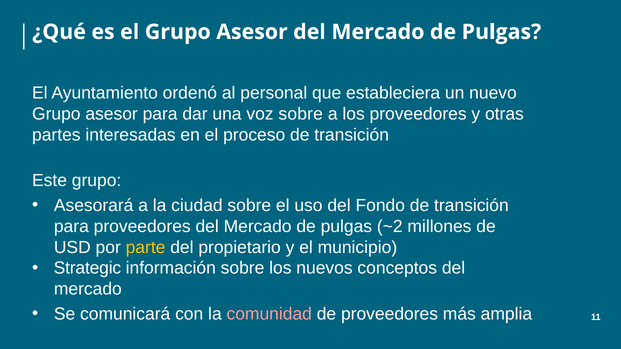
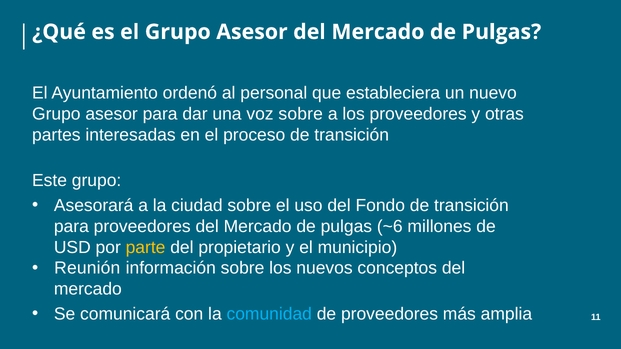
~2: ~2 -> ~6
Strategic: Strategic -> Reunión
comunidad colour: pink -> light blue
